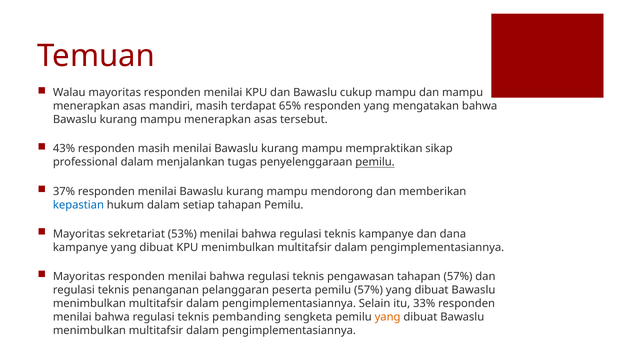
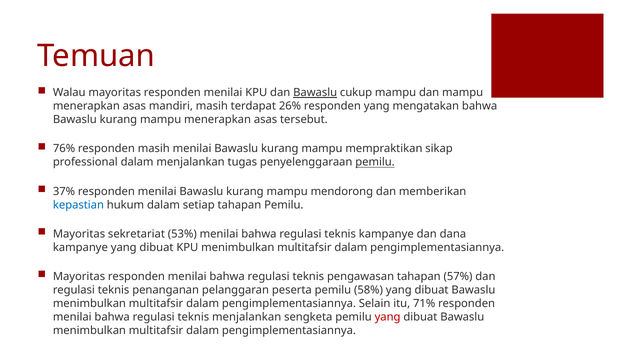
Bawaslu at (315, 93) underline: none -> present
65%: 65% -> 26%
43%: 43% -> 76%
pemilu 57%: 57% -> 58%
33%: 33% -> 71%
teknis pembanding: pembanding -> menjalankan
yang at (388, 317) colour: orange -> red
